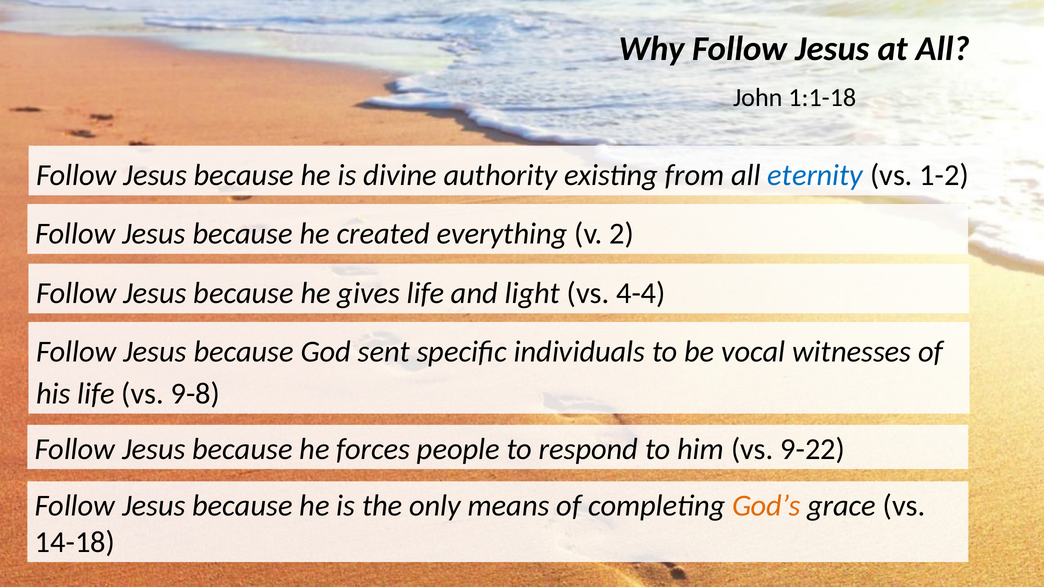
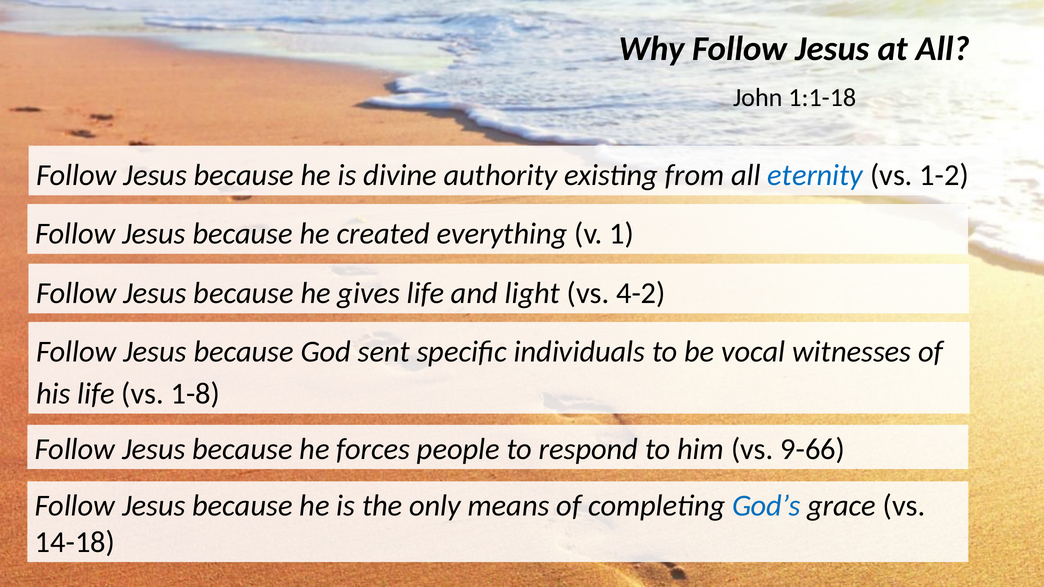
2: 2 -> 1
4-4: 4-4 -> 4-2
9-8: 9-8 -> 1-8
9-22: 9-22 -> 9-66
God’s colour: orange -> blue
